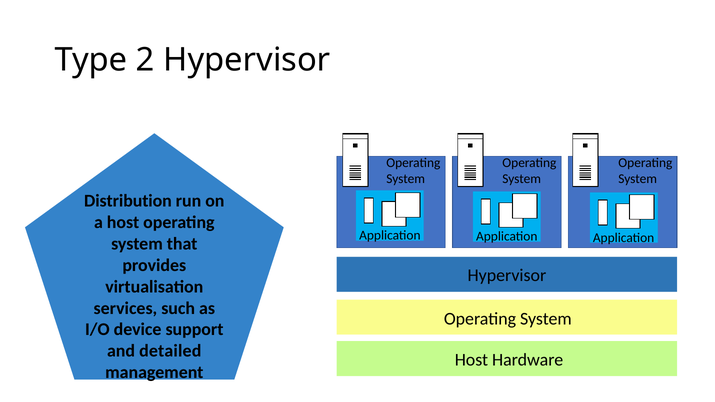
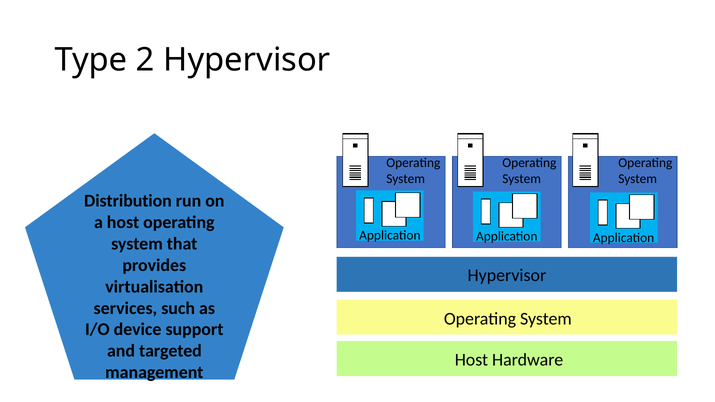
detailed: detailed -> targeted
